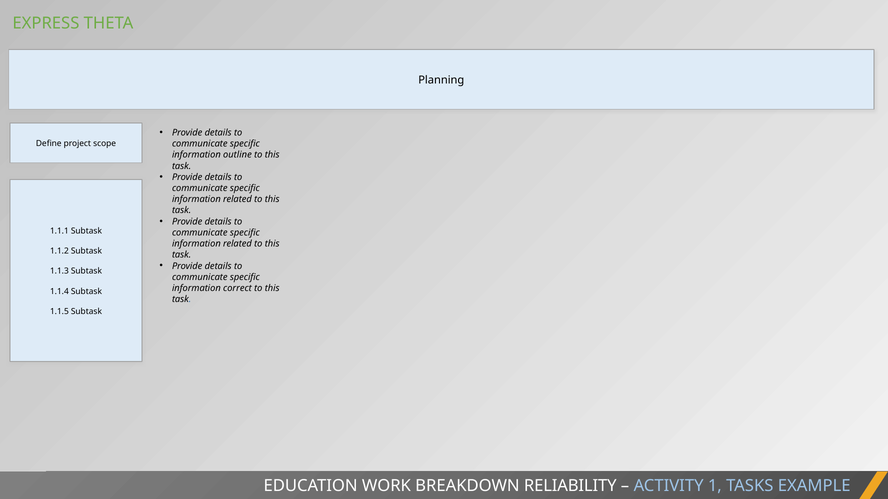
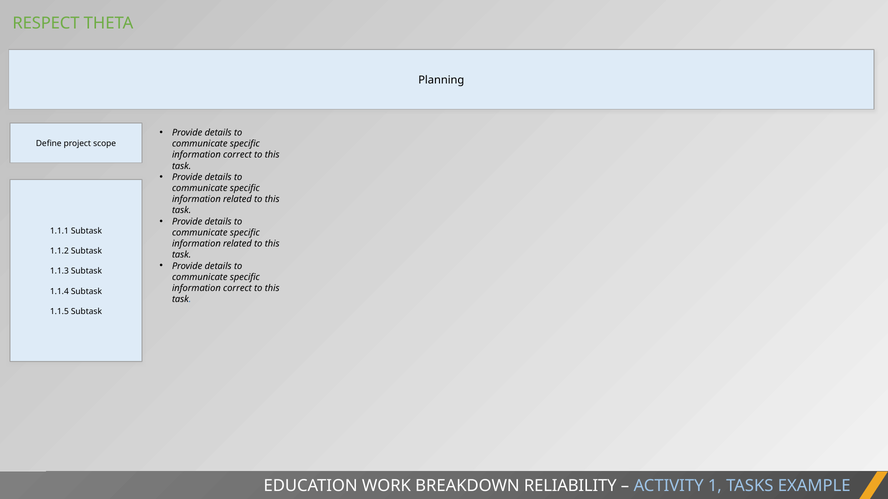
EXPRESS: EXPRESS -> RESPECT
outline at (237, 155): outline -> correct
